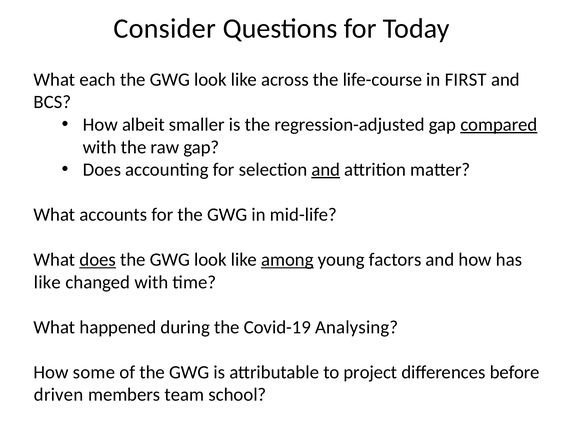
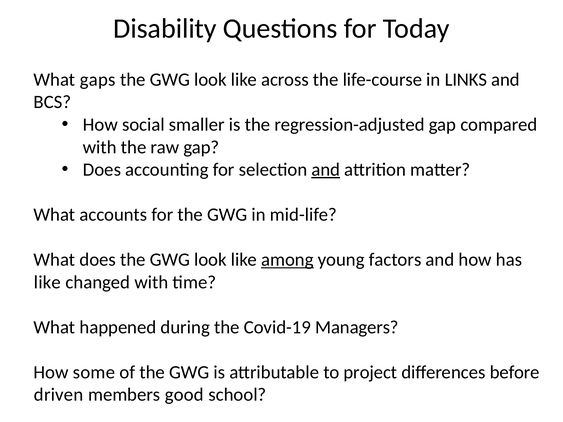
Consider: Consider -> Disability
each: each -> gaps
FIRST: FIRST -> LINKS
albeit: albeit -> social
compared underline: present -> none
does at (98, 260) underline: present -> none
Analysing: Analysing -> Managers
team: team -> good
